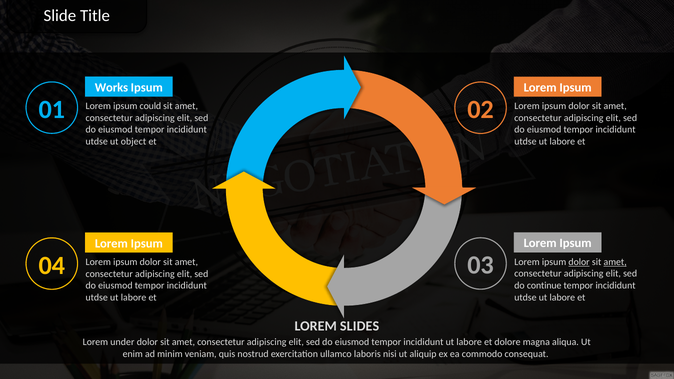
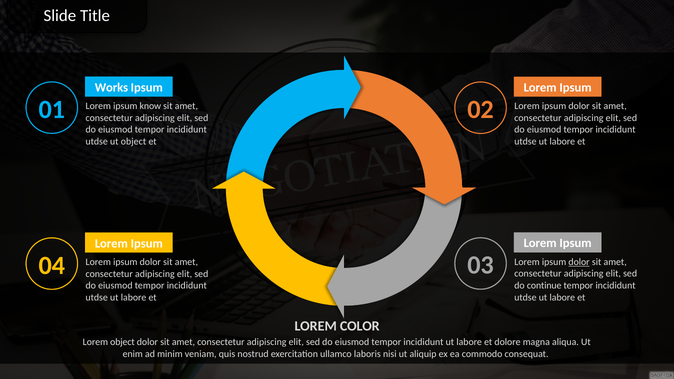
could: could -> know
amet at (615, 262) underline: present -> none
SLIDES: SLIDES -> COLOR
Lorem under: under -> object
